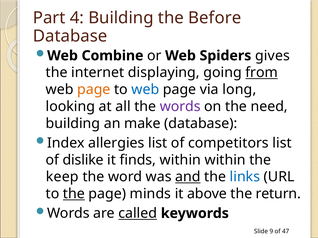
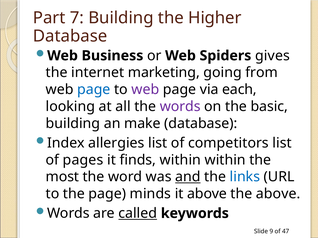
4: 4 -> 7
Before: Before -> Higher
Combine: Combine -> Business
displaying: displaying -> marketing
from underline: present -> none
page at (94, 90) colour: orange -> blue
web at (145, 90) colour: blue -> purple
long: long -> each
need: need -> basic
dislike: dislike -> pages
keep: keep -> most
the at (74, 194) underline: present -> none
the return: return -> above
